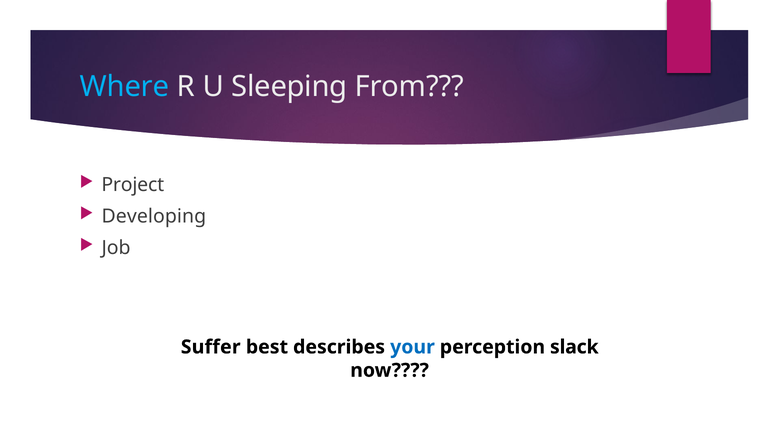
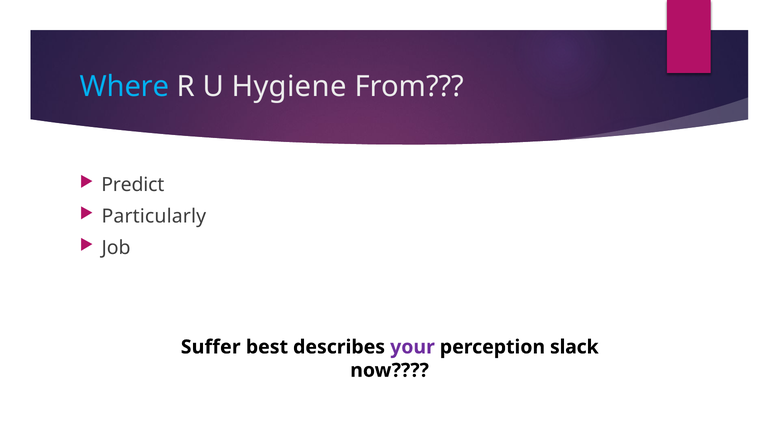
Sleeping: Sleeping -> Hygiene
Project: Project -> Predict
Developing: Developing -> Particularly
your colour: blue -> purple
